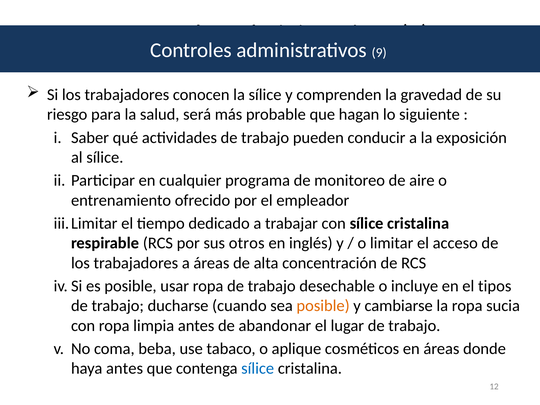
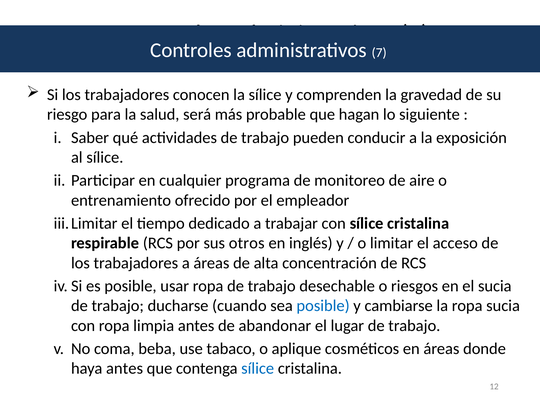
9: 9 -> 7
incluye: incluye -> riesgos
el tipos: tipos -> sucia
posible at (323, 306) colour: orange -> blue
